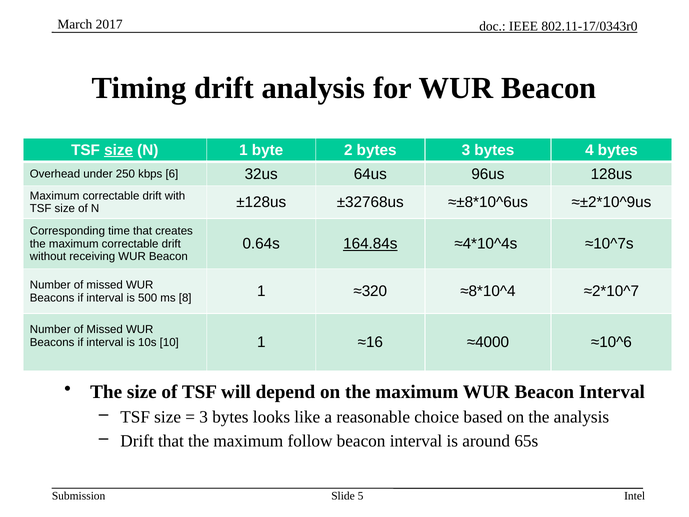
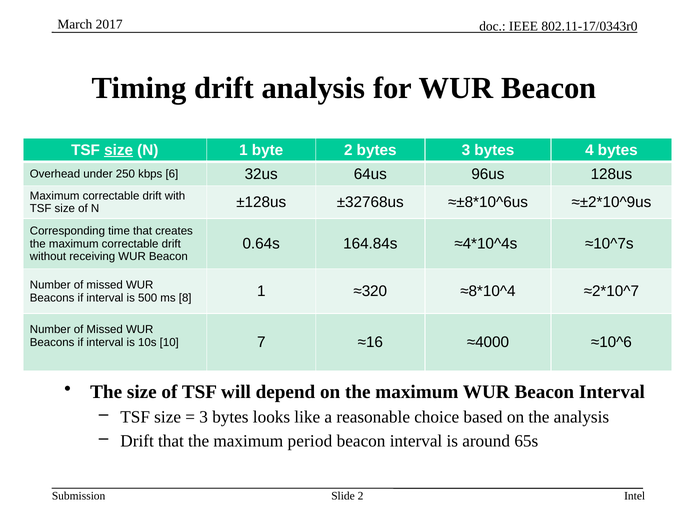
164.84s underline: present -> none
10 1: 1 -> 7
follow: follow -> period
Slide 5: 5 -> 2
